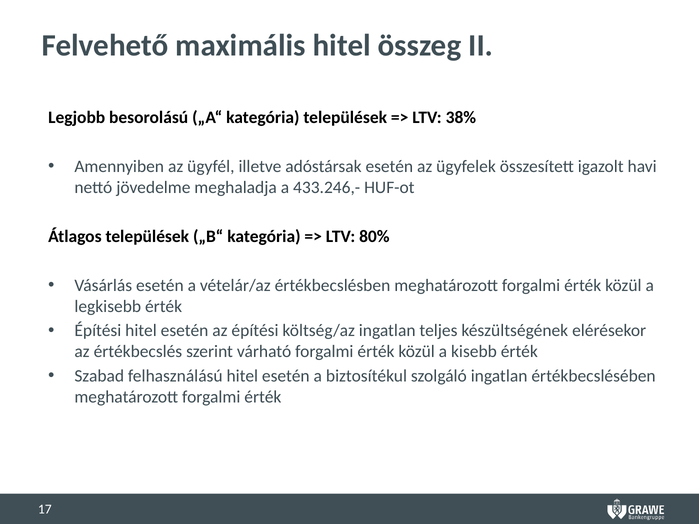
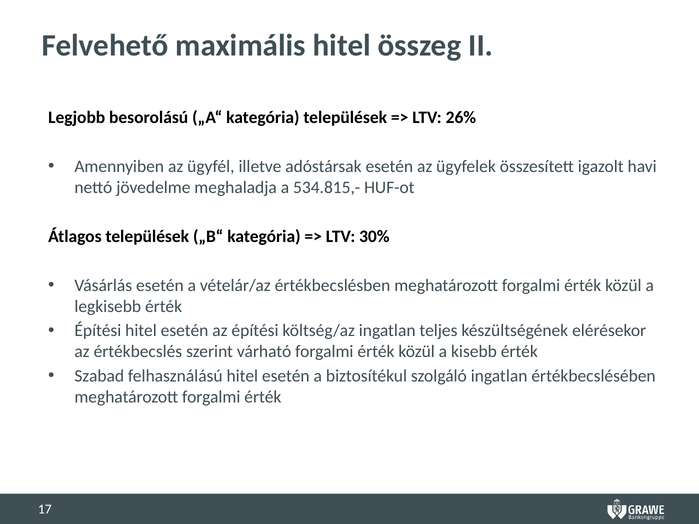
38%: 38% -> 26%
433.246,-: 433.246,- -> 534.815,-
80%: 80% -> 30%
